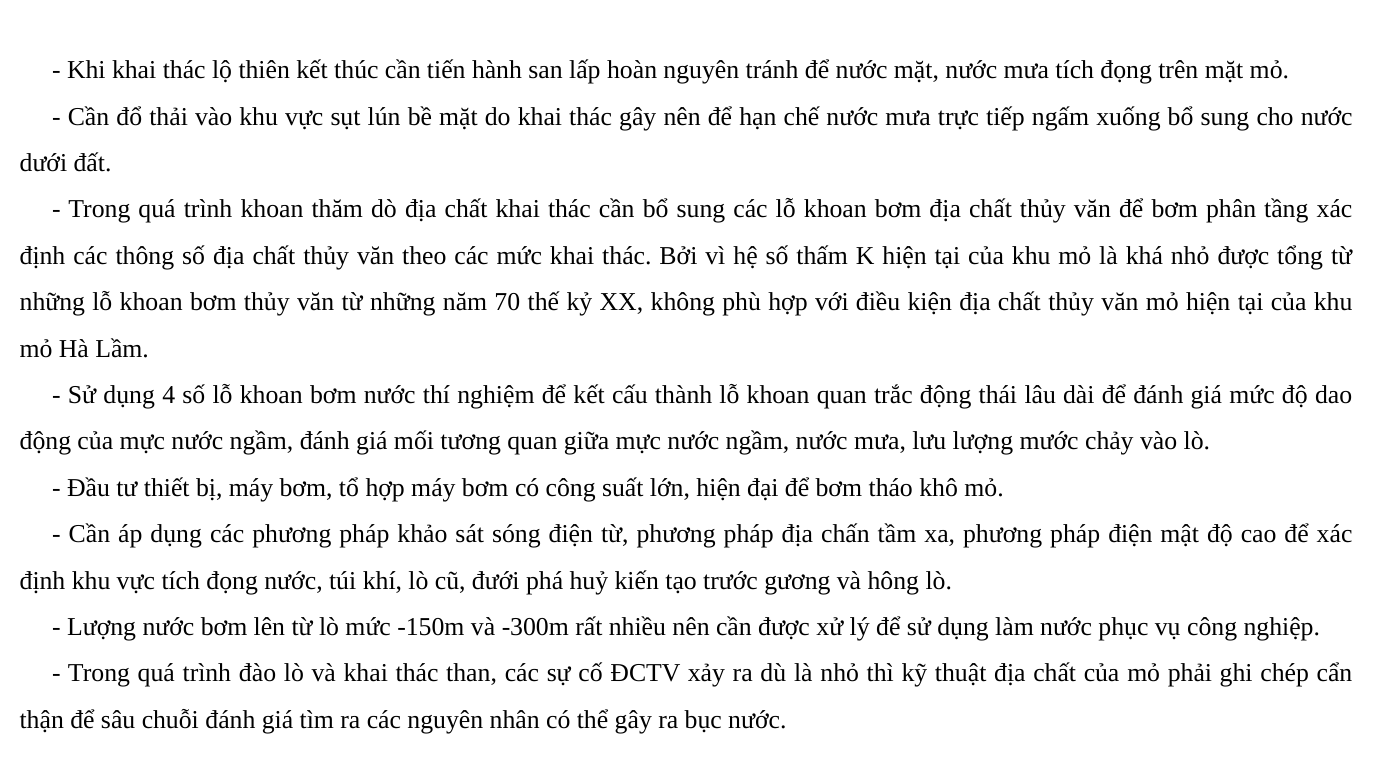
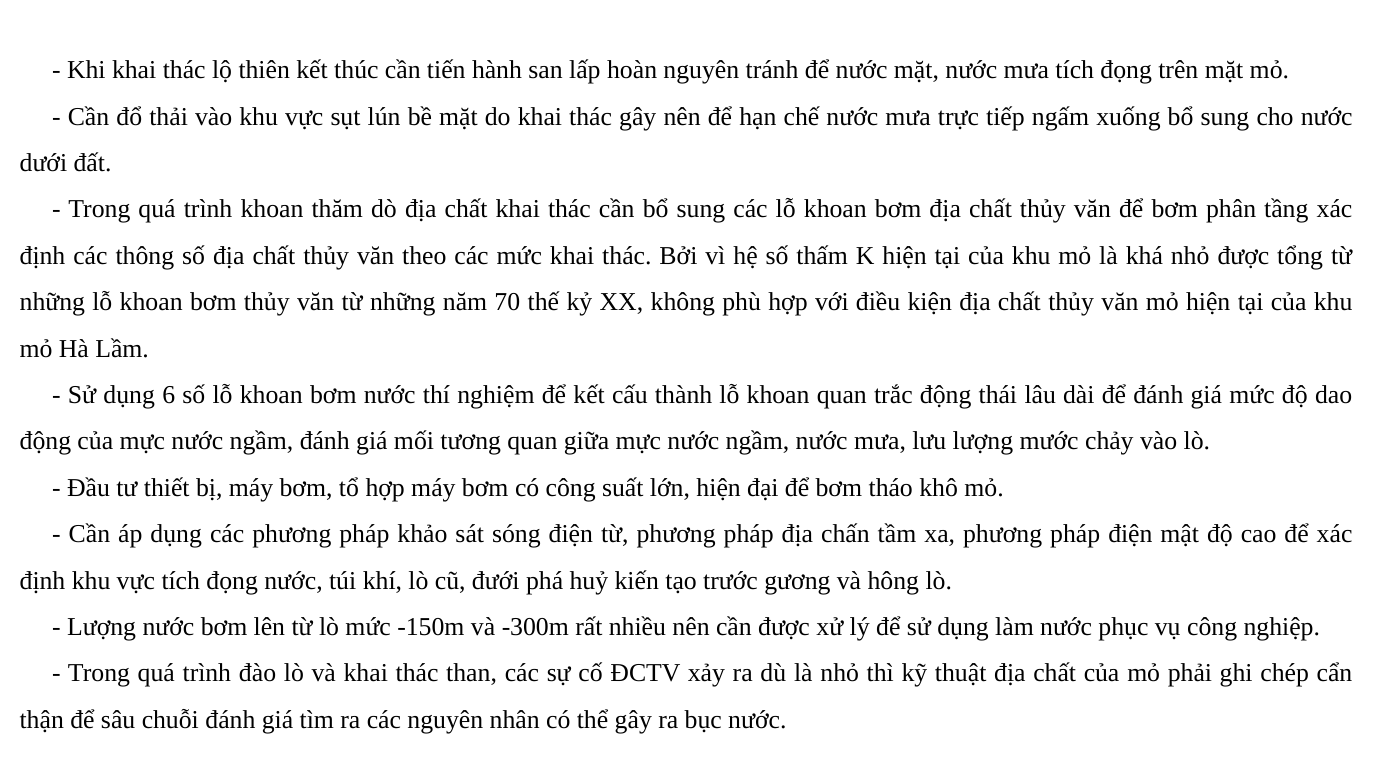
4: 4 -> 6
